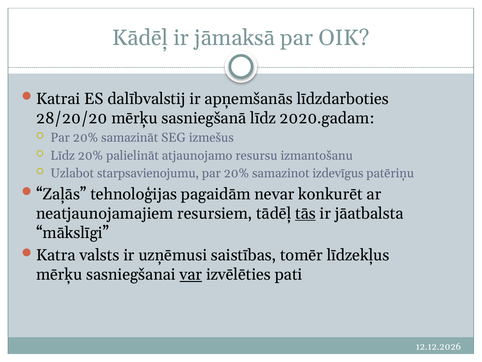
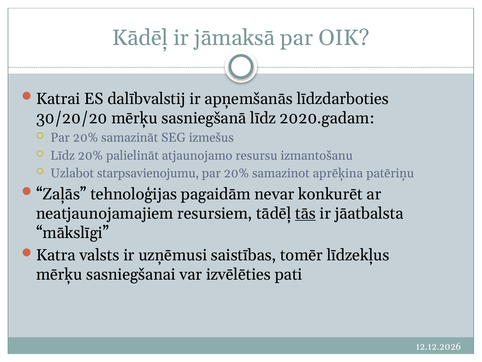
28/20/20: 28/20/20 -> 30/20/20
izdevīgus: izdevīgus -> aprēķina
var underline: present -> none
